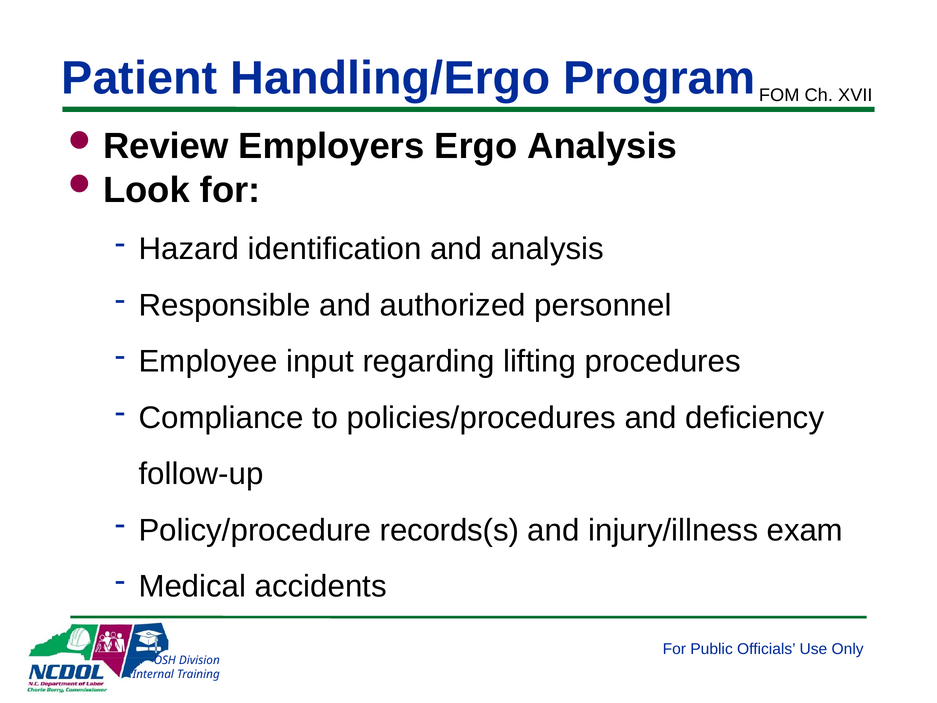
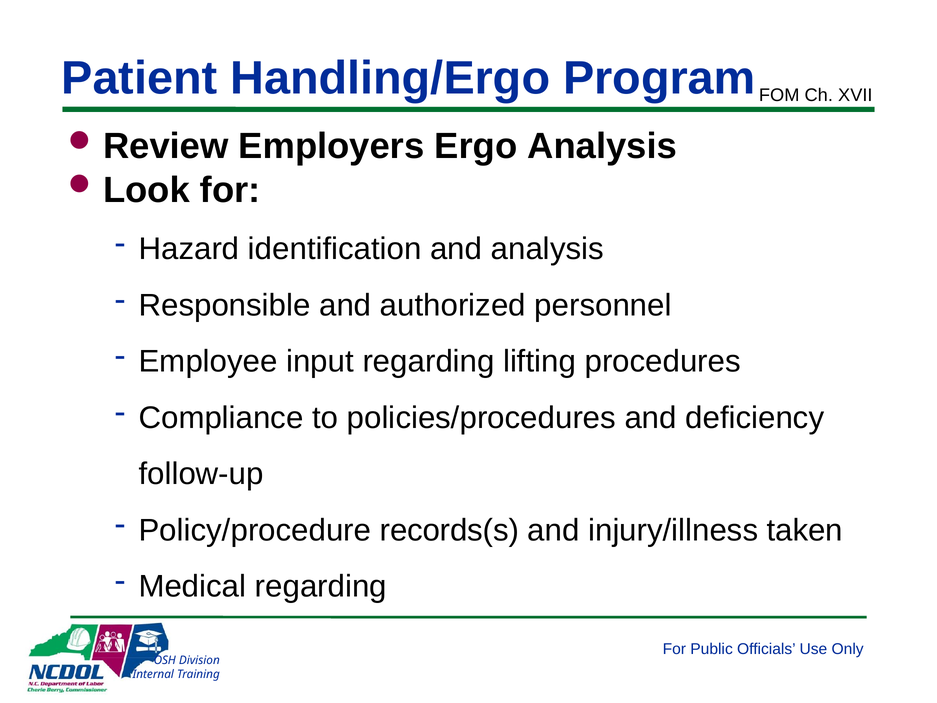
exam: exam -> taken
Medical accidents: accidents -> regarding
